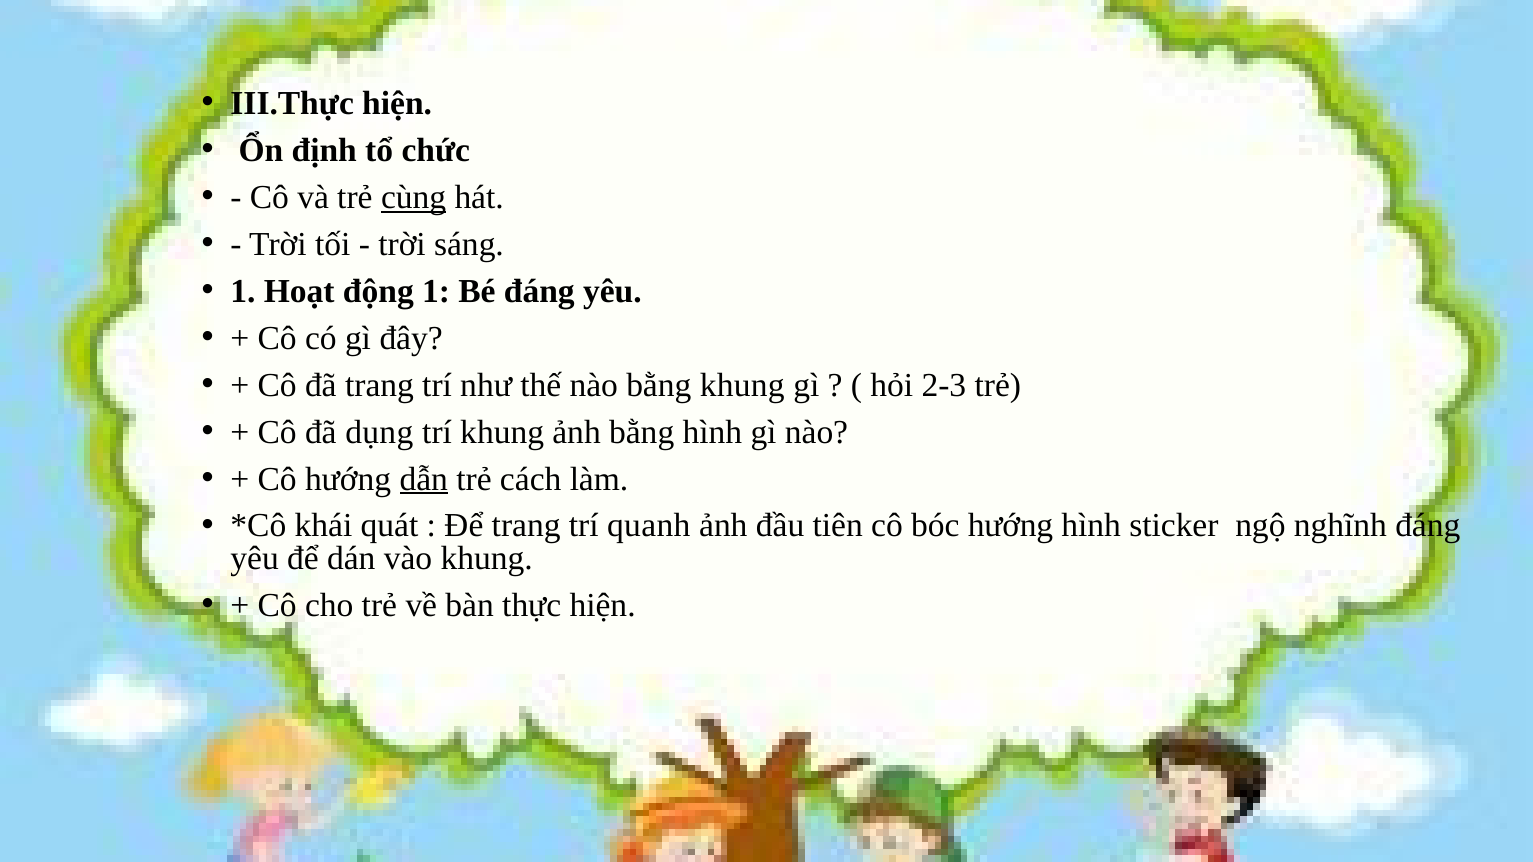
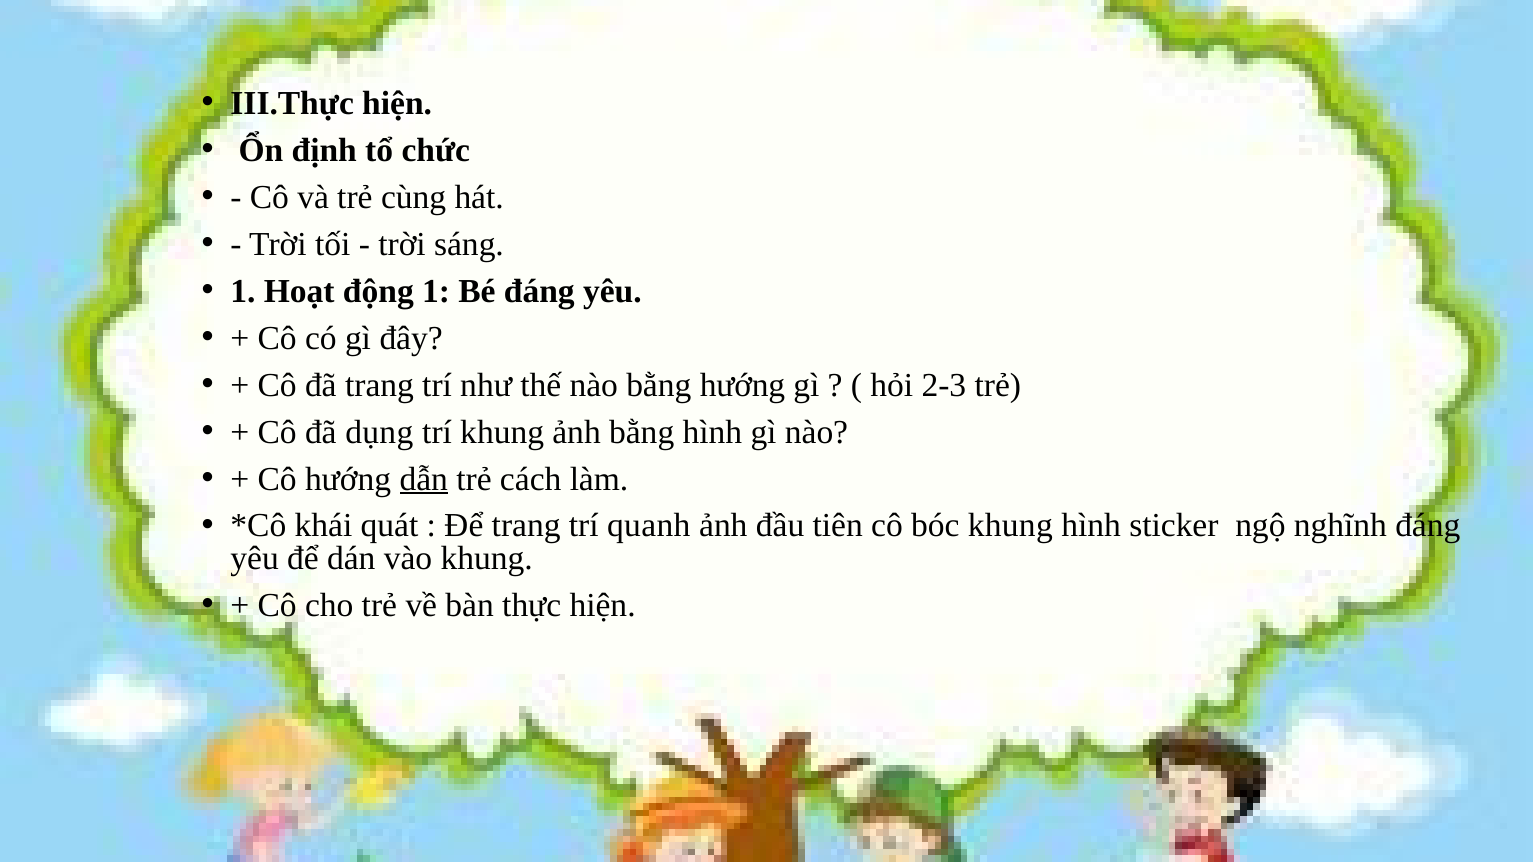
cùng underline: present -> none
bằng khung: khung -> hướng
bóc hướng: hướng -> khung
